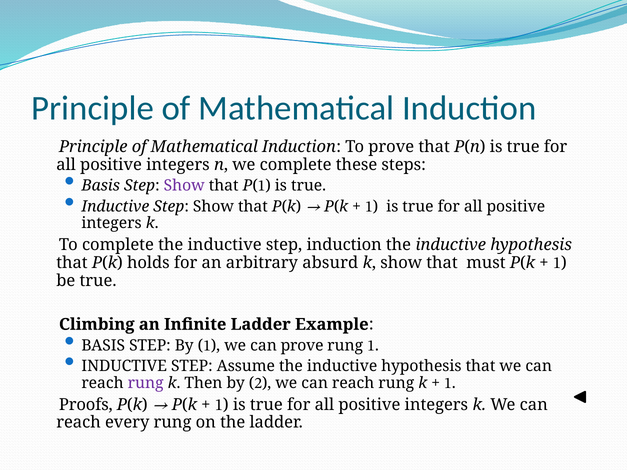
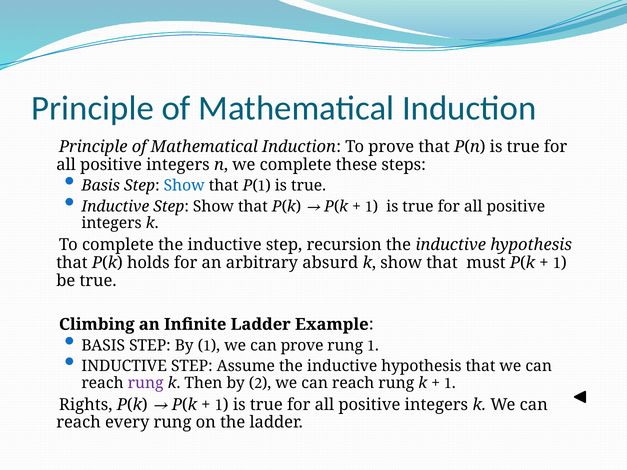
Show at (184, 186) colour: purple -> blue
step induction: induction -> recursion
Proofs: Proofs -> Rights
